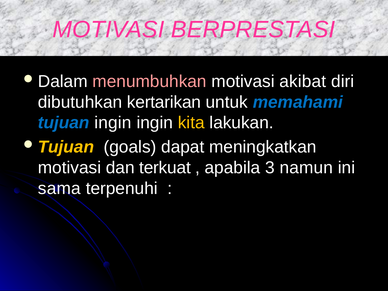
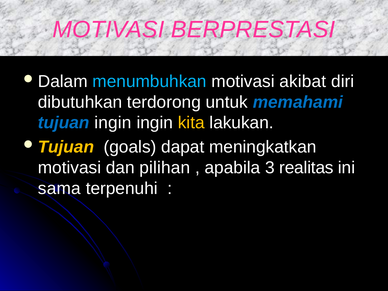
menumbuhkan colour: pink -> light blue
kertarikan: kertarikan -> terdorong
terkuat: terkuat -> pilihan
namun: namun -> realitas
